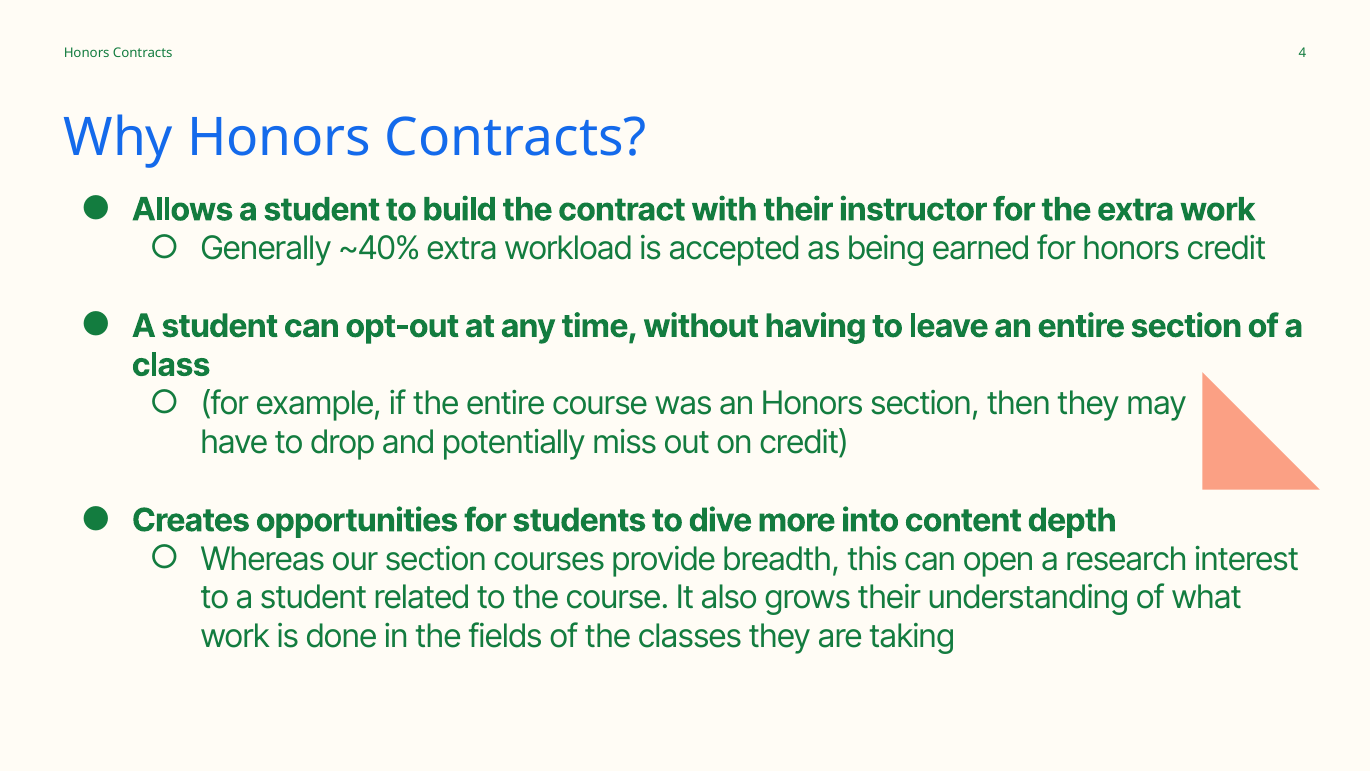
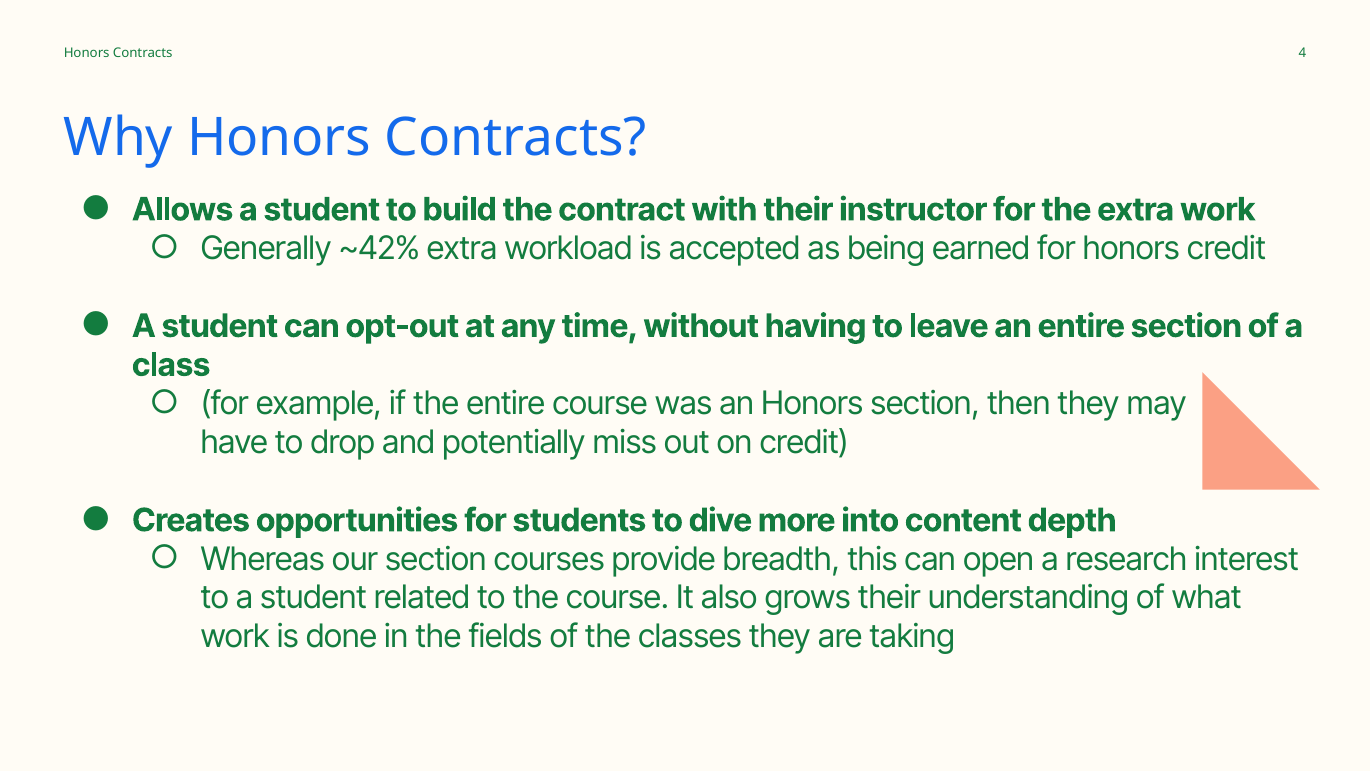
~40%: ~40% -> ~42%
